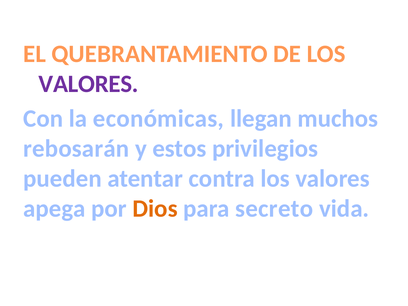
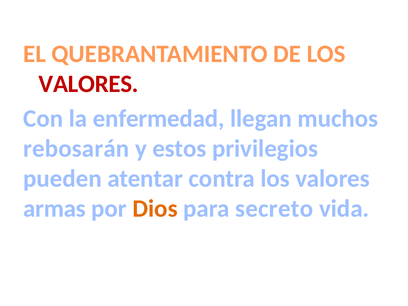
VALORES at (89, 84) colour: purple -> red
económicas: económicas -> enfermedad
apega: apega -> armas
